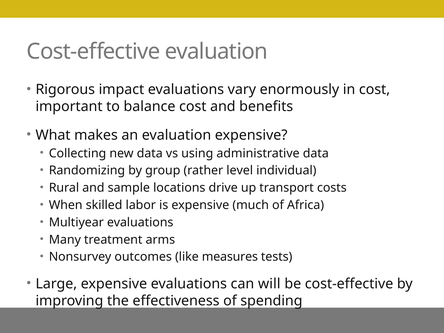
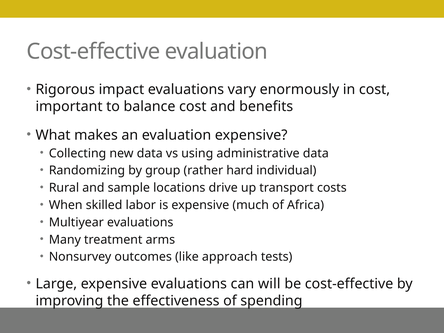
level: level -> hard
measures: measures -> approach
